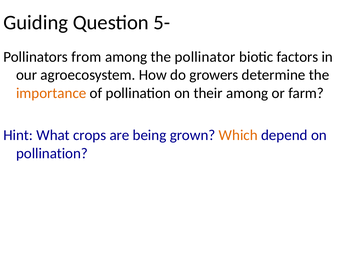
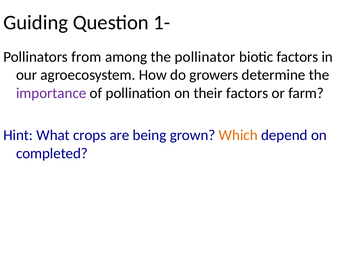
5-: 5- -> 1-
importance colour: orange -> purple
their among: among -> factors
pollination at (52, 153): pollination -> completed
